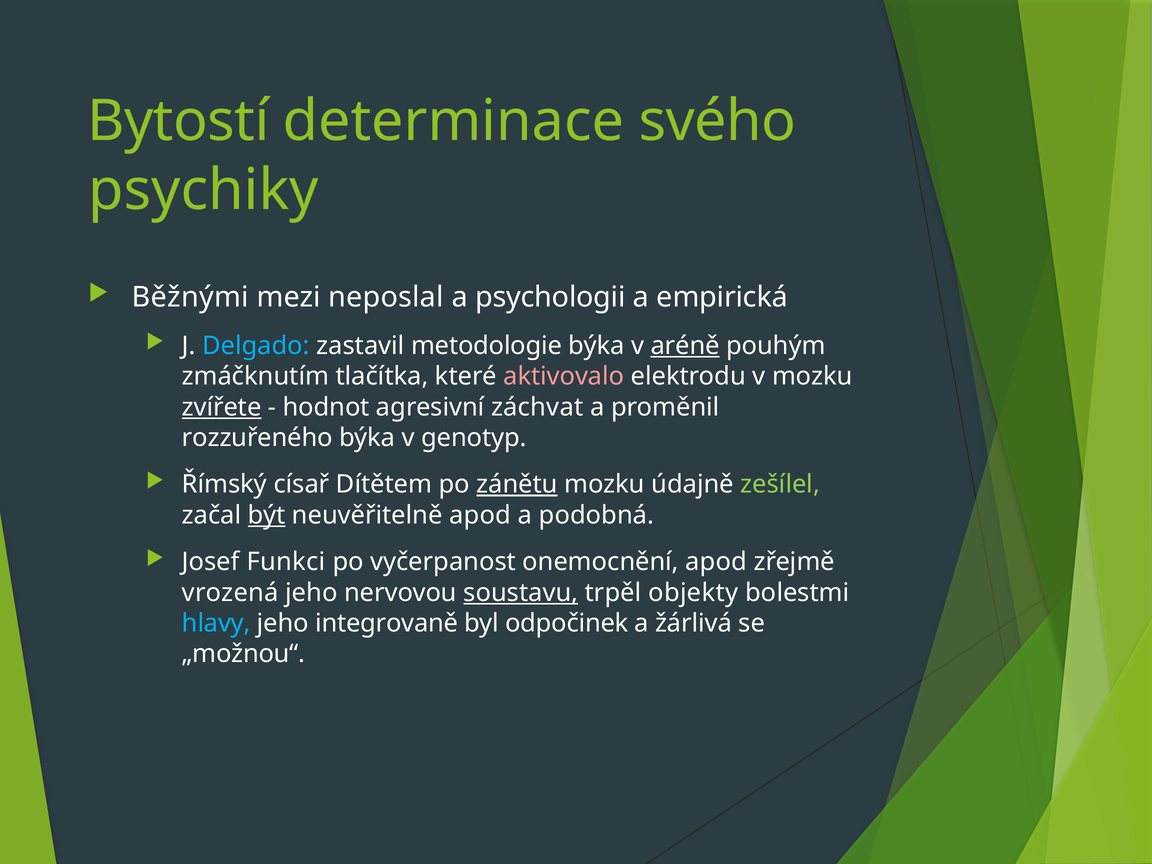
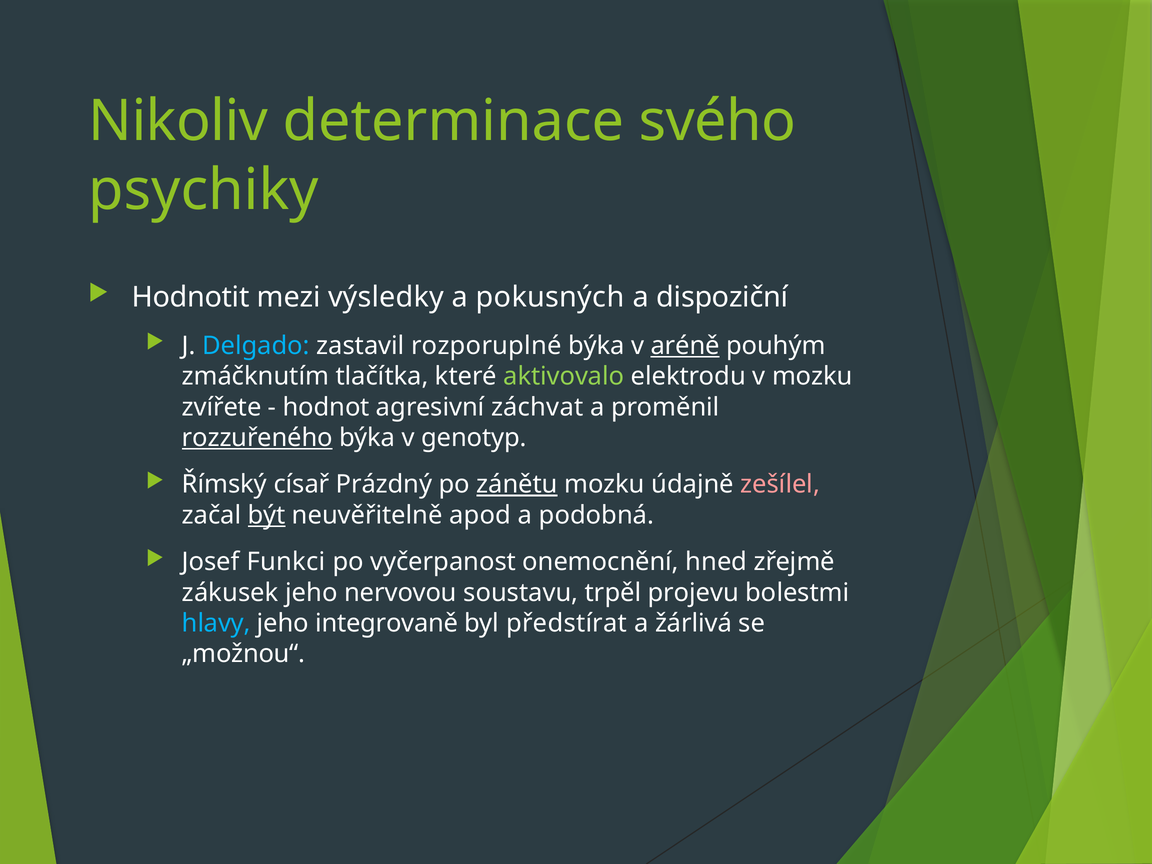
Bytostí: Bytostí -> Nikoliv
Běžnými: Běžnými -> Hodnotit
neposlal: neposlal -> výsledky
psychologii: psychologii -> pokusných
empirická: empirická -> dispoziční
metodologie: metodologie -> rozporuplné
aktivovalo colour: pink -> light green
zvířete underline: present -> none
rozzuřeného underline: none -> present
Dítětem: Dítětem -> Prázdný
zešílel colour: light green -> pink
onemocnění apod: apod -> hned
vrozená: vrozená -> zákusek
soustavu underline: present -> none
objekty: objekty -> projevu
odpočinek: odpočinek -> předstírat
